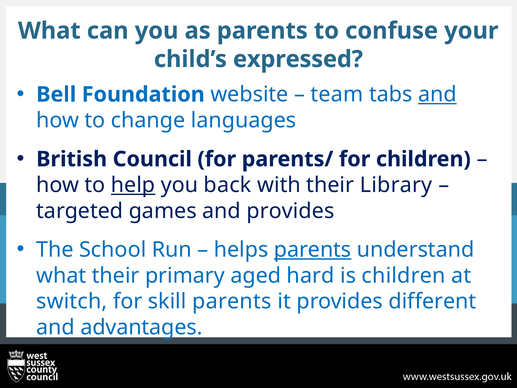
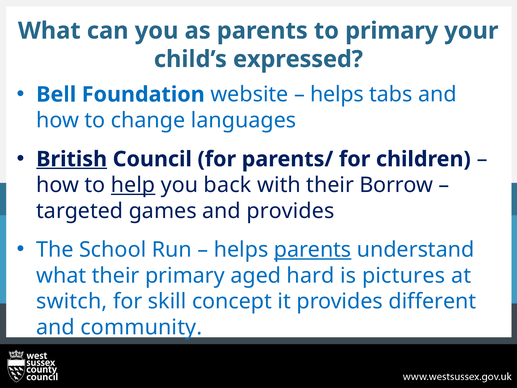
to confuse: confuse -> primary
team at (337, 94): team -> helps
and at (437, 94) underline: present -> none
British underline: none -> present
Library: Library -> Borrow
is children: children -> pictures
skill parents: parents -> concept
advantages: advantages -> community
